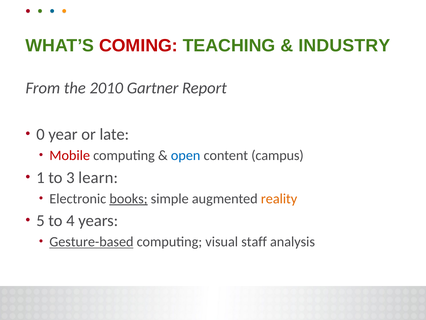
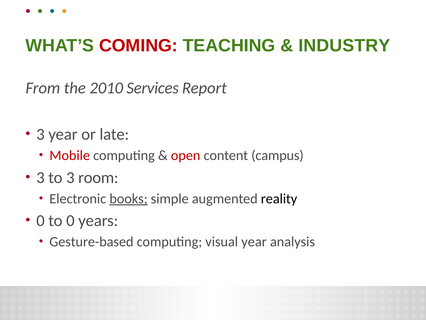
Gartner: Gartner -> Services
0 at (40, 134): 0 -> 3
open colour: blue -> red
1 at (40, 177): 1 -> 3
learn: learn -> room
reality colour: orange -> black
5 at (40, 220): 5 -> 0
to 4: 4 -> 0
Gesture-based underline: present -> none
visual staff: staff -> year
